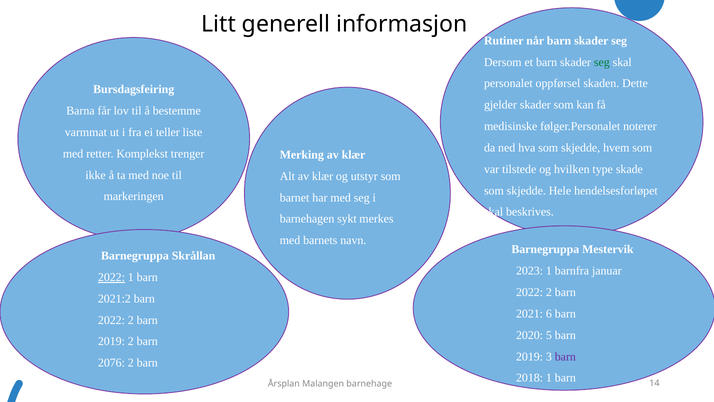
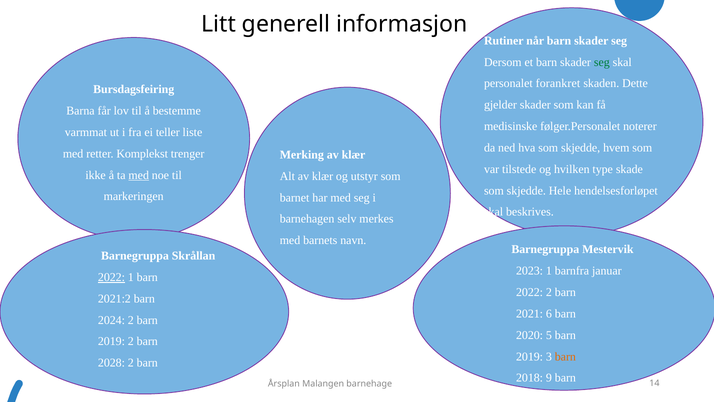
oppførsel: oppførsel -> forankret
med at (139, 175) underline: none -> present
sykt: sykt -> selv
2022 at (111, 320): 2022 -> 2024
barn at (565, 356) colour: purple -> orange
2076: 2076 -> 2028
2018 1: 1 -> 9
